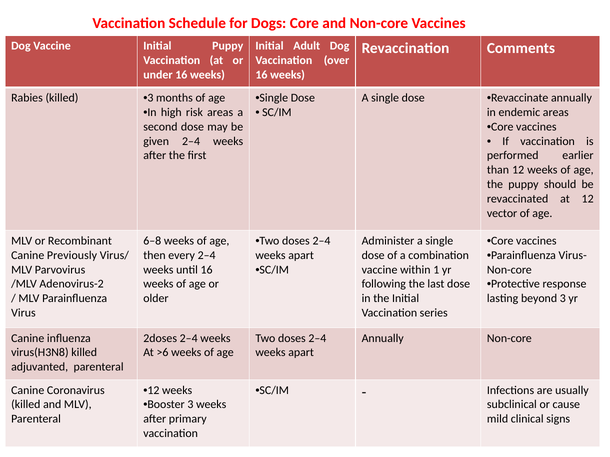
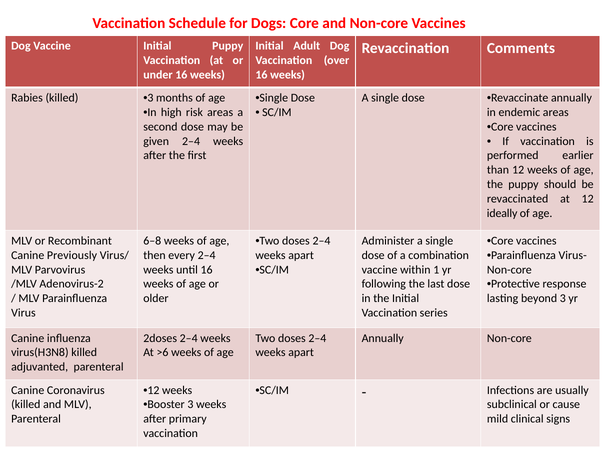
vector: vector -> ideally
